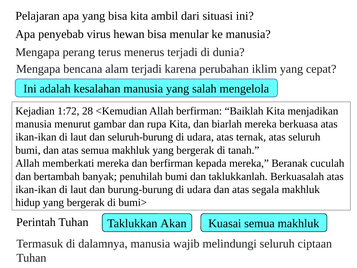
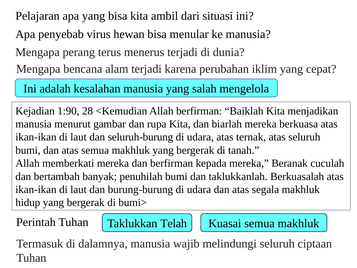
1:72: 1:72 -> 1:90
Akan: Akan -> Telah
